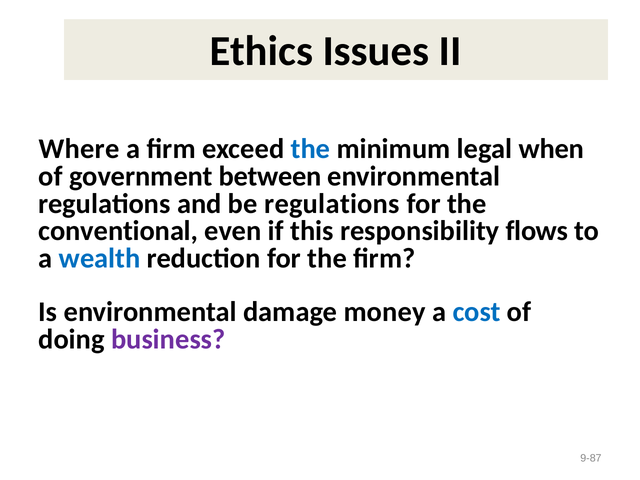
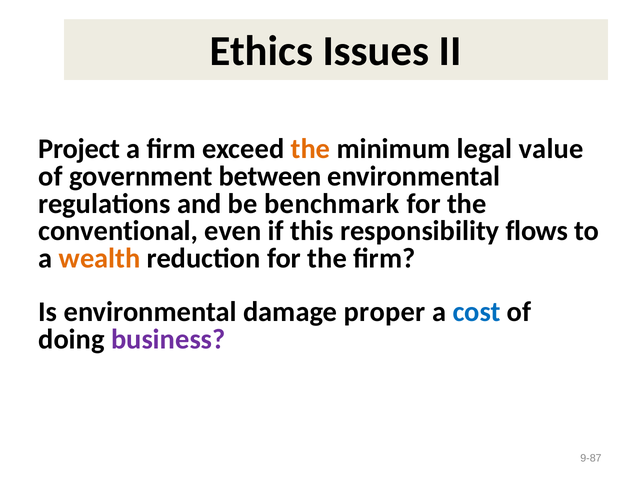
Where: Where -> Project
the at (310, 149) colour: blue -> orange
when: when -> value
be regulations: regulations -> benchmark
wealth colour: blue -> orange
money: money -> proper
